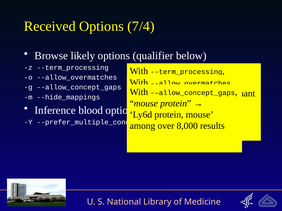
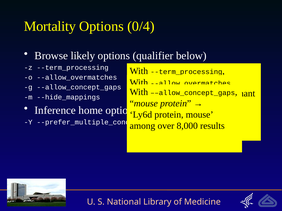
Received: Received -> Mortality
7/4: 7/4 -> 0/4
blood: blood -> home
